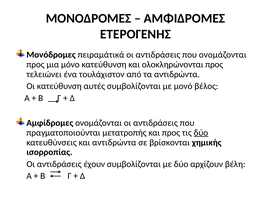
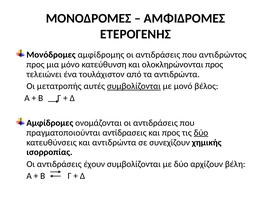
πειραμάτικά: πειραμάτικά -> αμφίδρομης
που ονομάζονται: ονομάζονται -> αντιδρώντος
Οι κατεύθυνση: κατεύθυνση -> μετατροπής
συμβολίζονται at (134, 86) underline: none -> present
μετατροπής: μετατροπής -> αντίδρασεις
βρίσκονται: βρίσκονται -> συνεχίζουν
